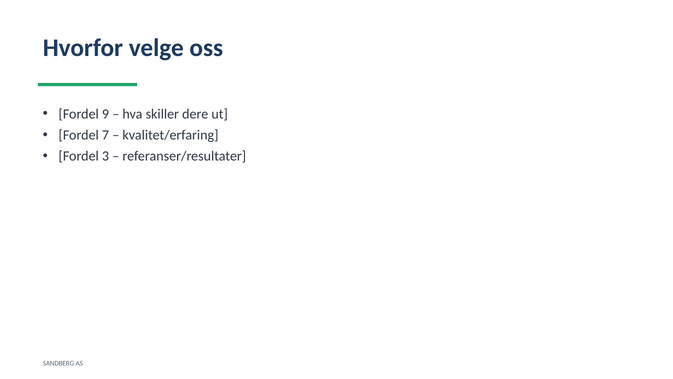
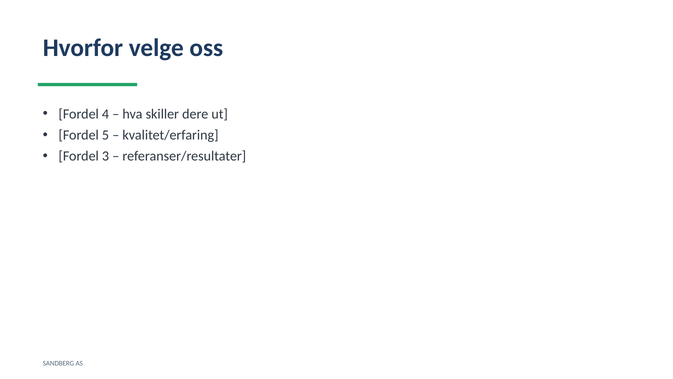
9: 9 -> 4
7: 7 -> 5
